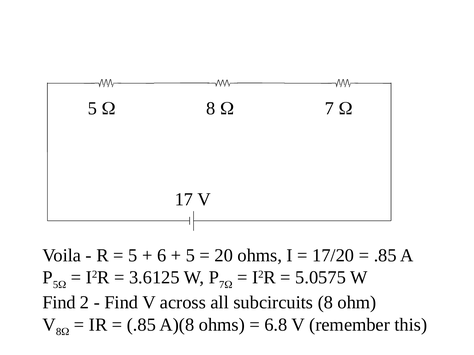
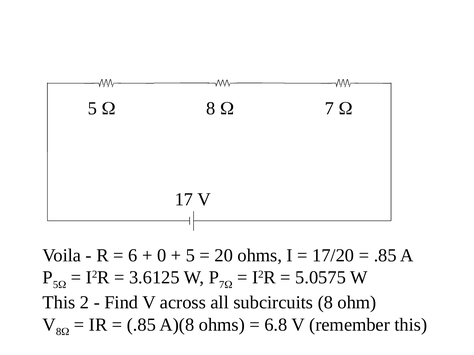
5 at (133, 256): 5 -> 6
6: 6 -> 0
Find at (59, 303): Find -> This
